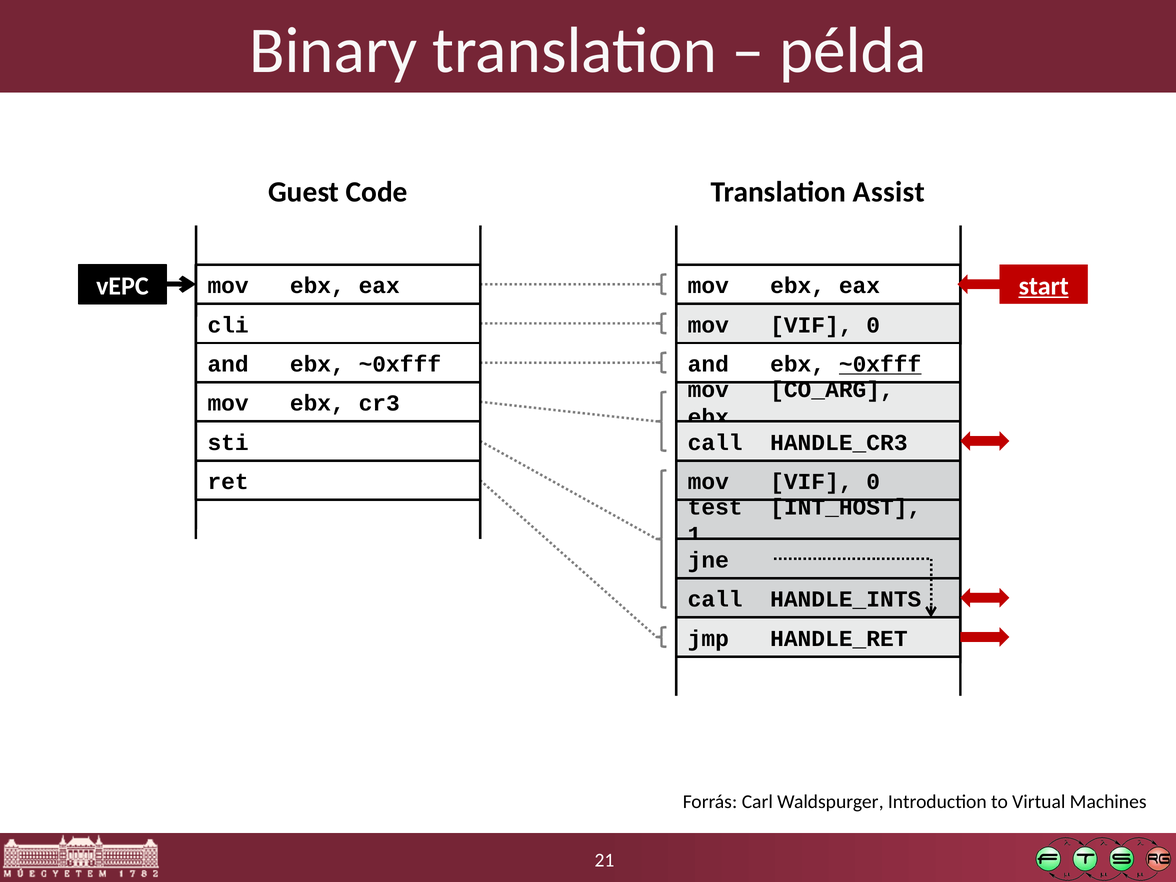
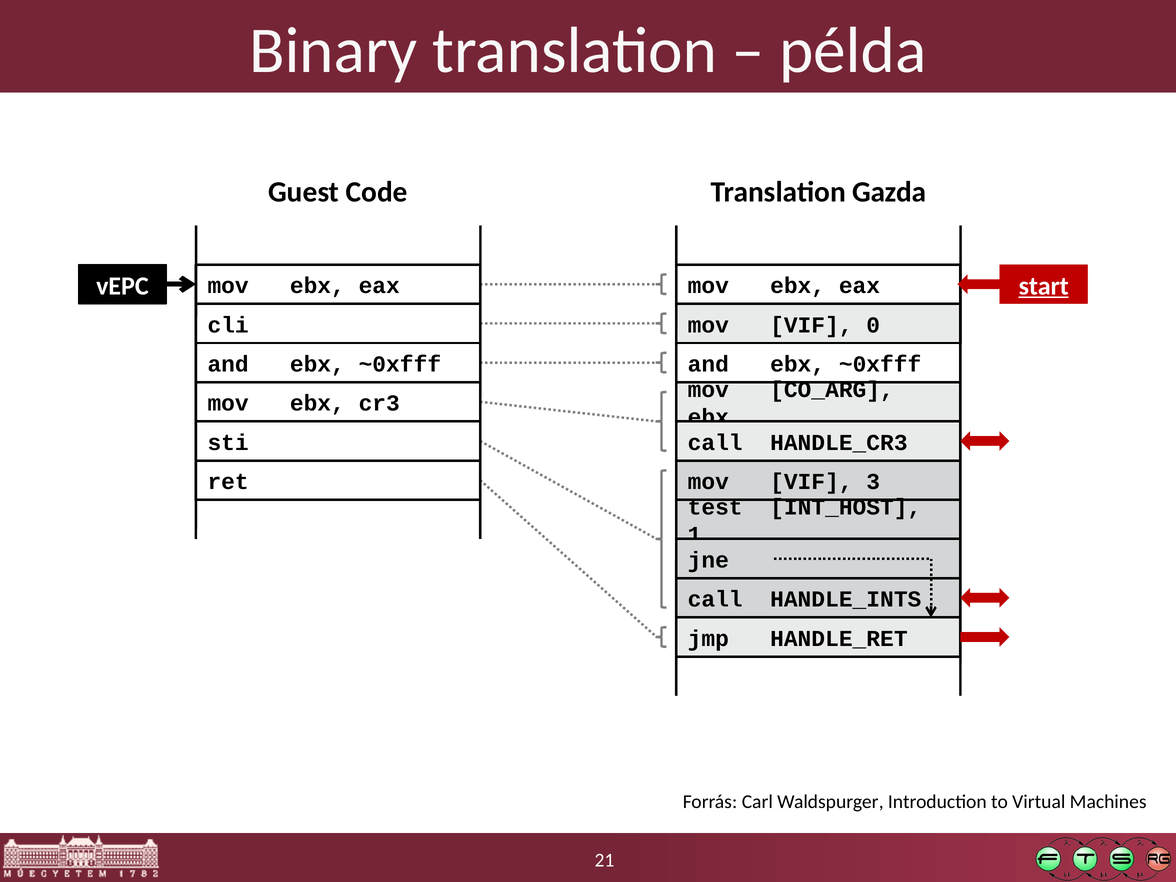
Assist: Assist -> Gazda
~0xfff at (880, 364) underline: present -> none
0 at (873, 482): 0 -> 3
